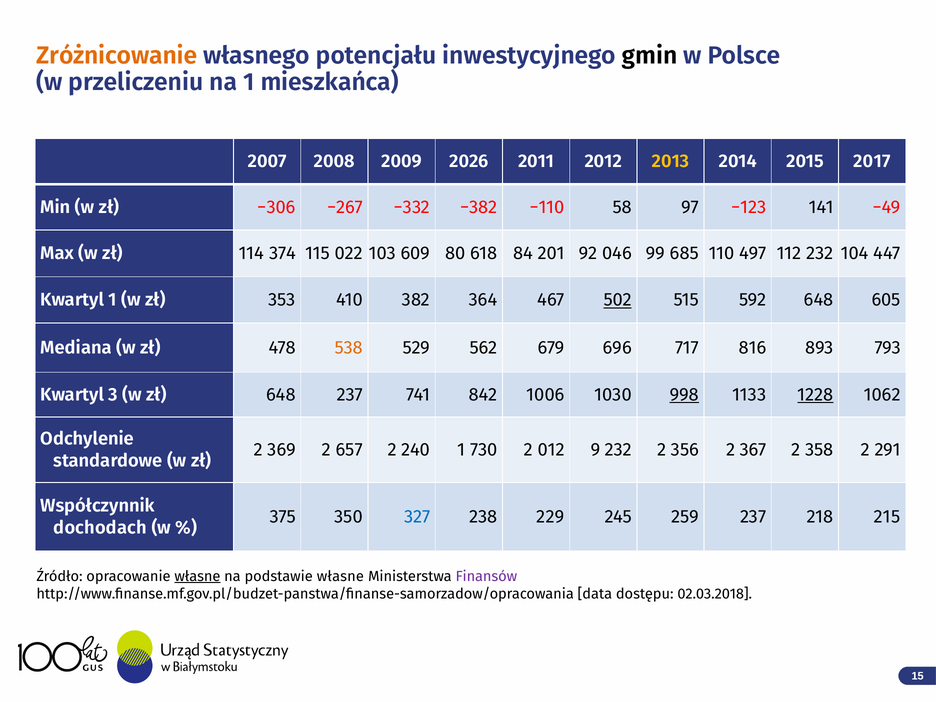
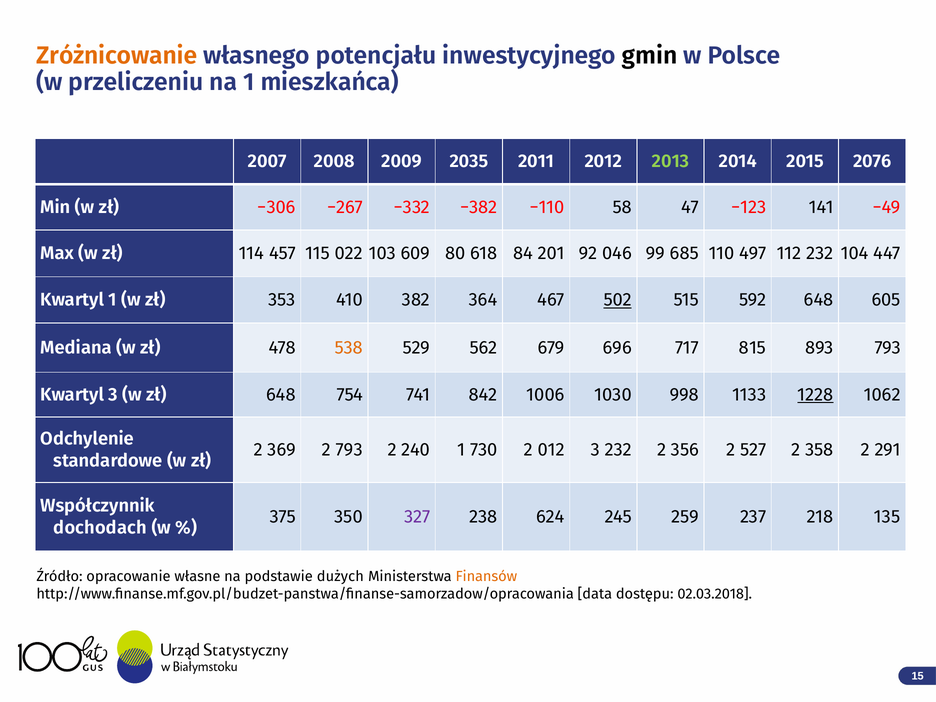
2026: 2026 -> 2035
2013 colour: yellow -> light green
2017: 2017 -> 2076
97: 97 -> 47
374: 374 -> 457
816: 816 -> 815
648 237: 237 -> 754
998 underline: present -> none
2 657: 657 -> 793
012 9: 9 -> 3
367: 367 -> 527
327 colour: blue -> purple
229: 229 -> 624
215: 215 -> 135
własne at (197, 576) underline: present -> none
podstawie własne: własne -> dużych
Finansów colour: purple -> orange
